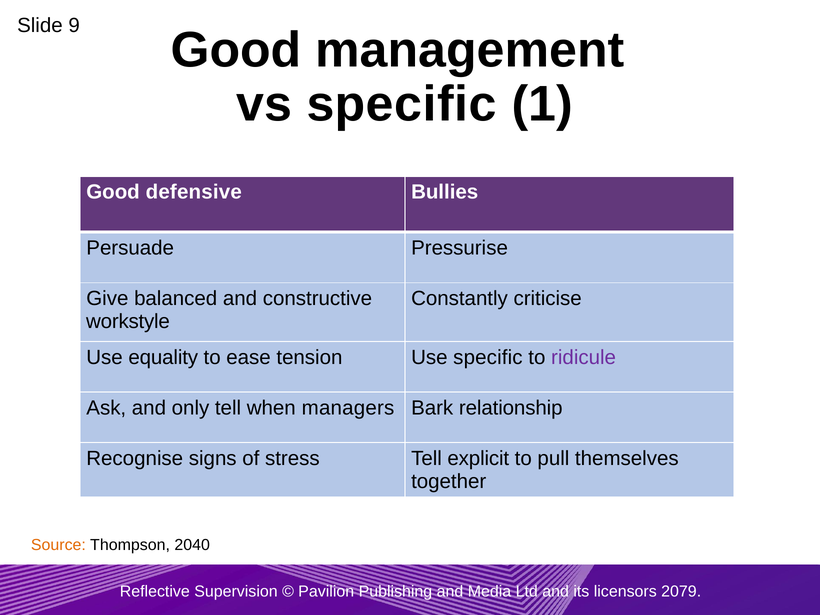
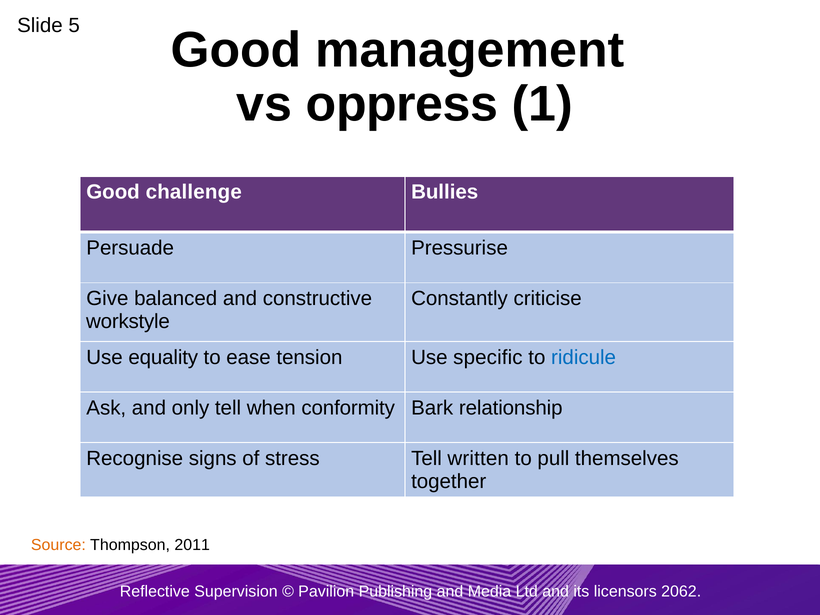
9: 9 -> 5
vs specific: specific -> oppress
defensive: defensive -> challenge
ridicule colour: purple -> blue
managers: managers -> conformity
explicit: explicit -> written
2040: 2040 -> 2011
2079: 2079 -> 2062
